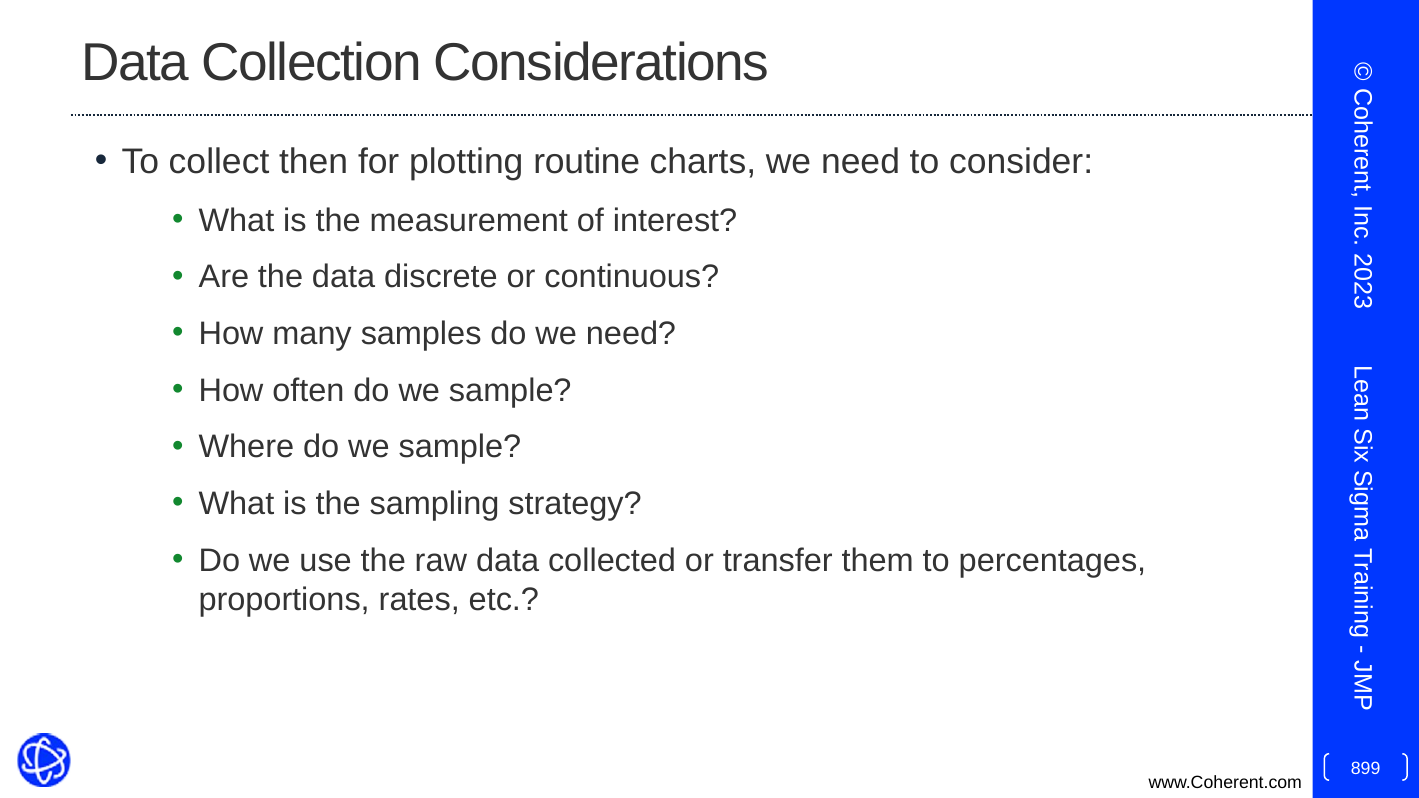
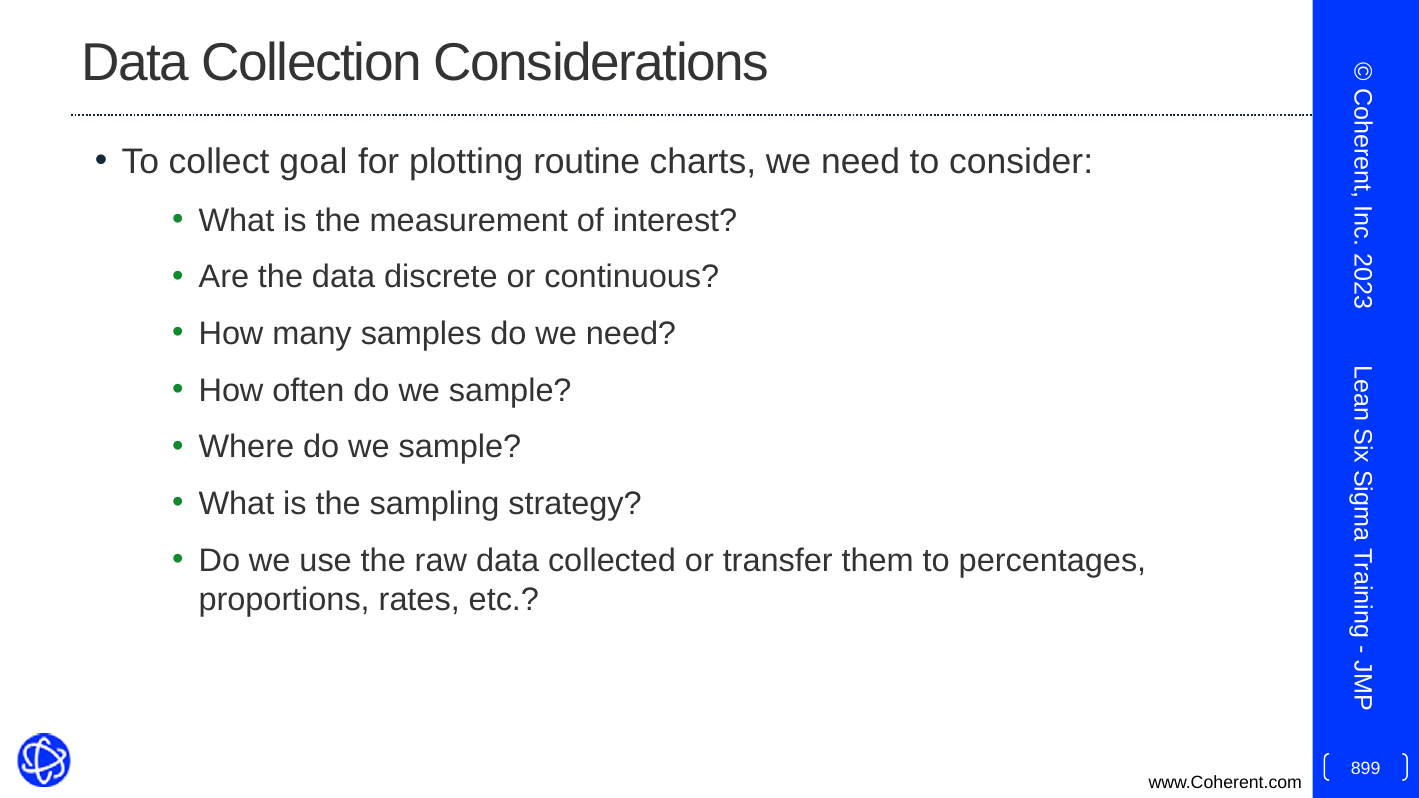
then: then -> goal
